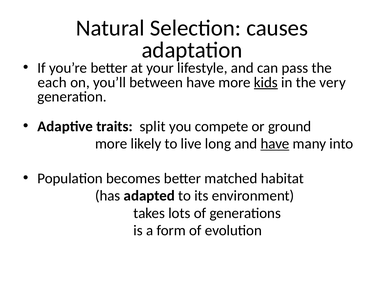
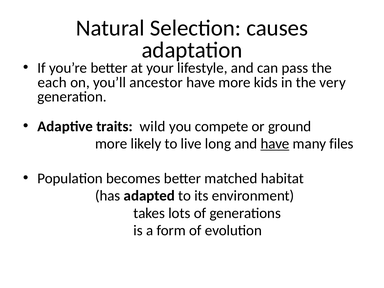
between: between -> ancestor
kids underline: present -> none
split: split -> wild
into: into -> files
